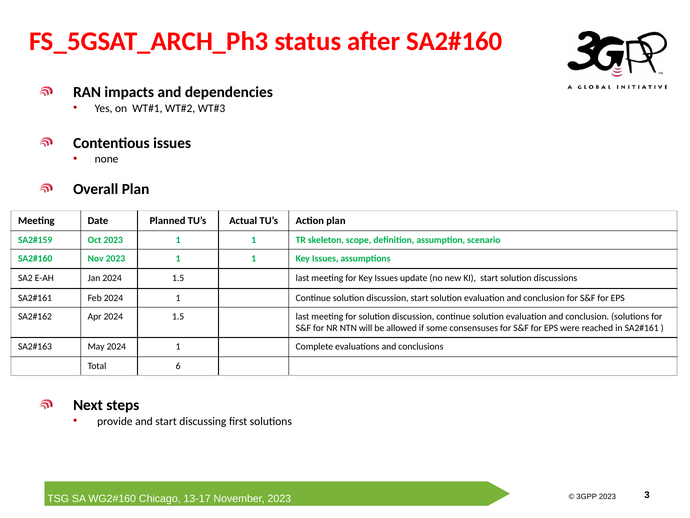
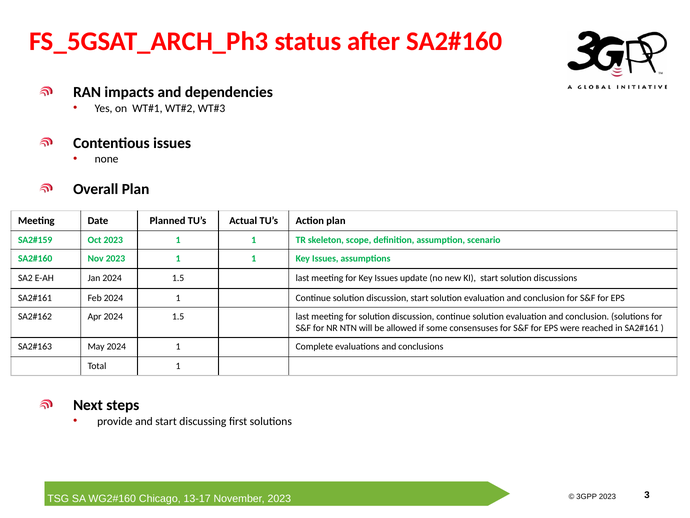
Total 6: 6 -> 1
